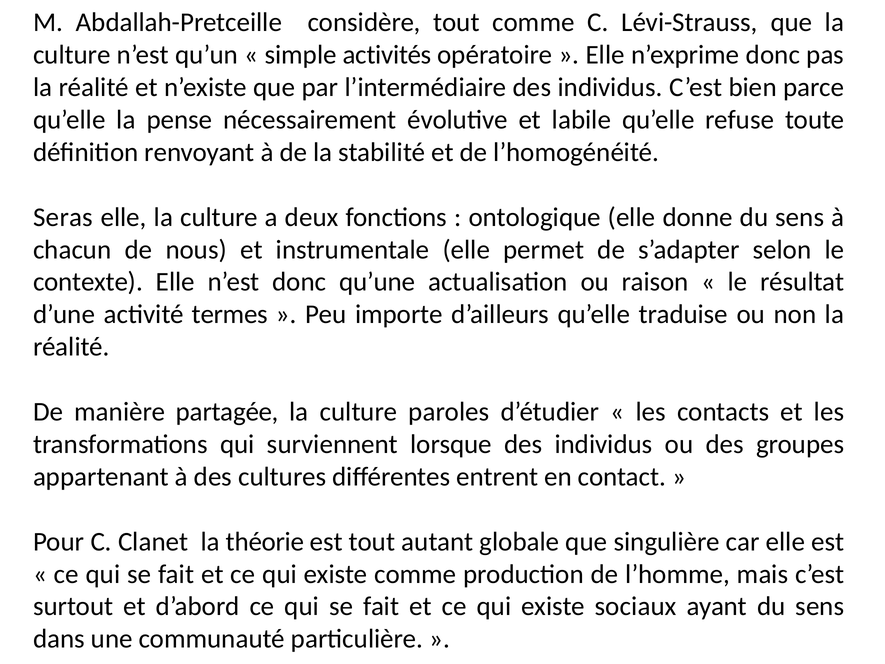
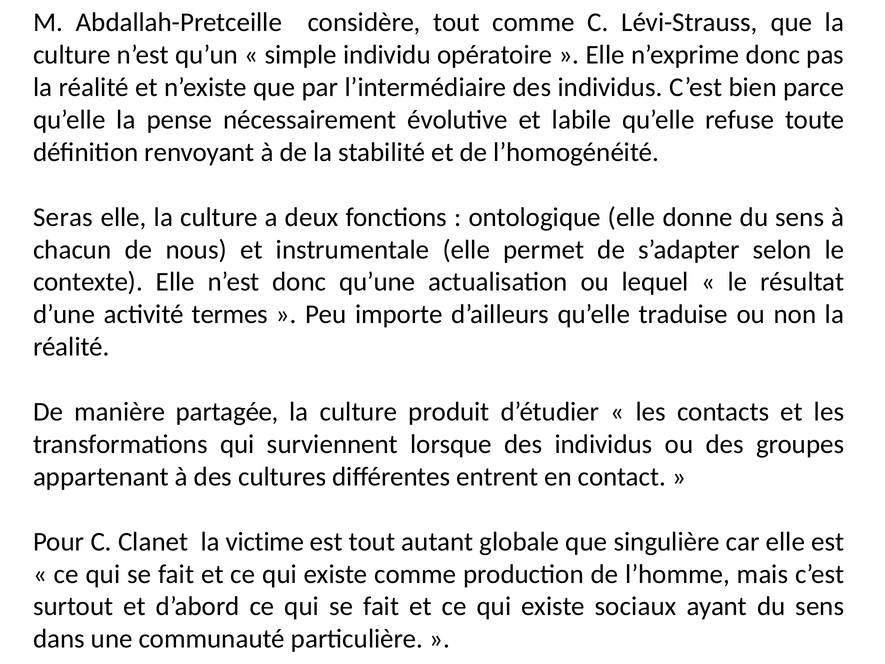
activités: activités -> individu
raison: raison -> lequel
paroles: paroles -> produit
théorie: théorie -> victime
